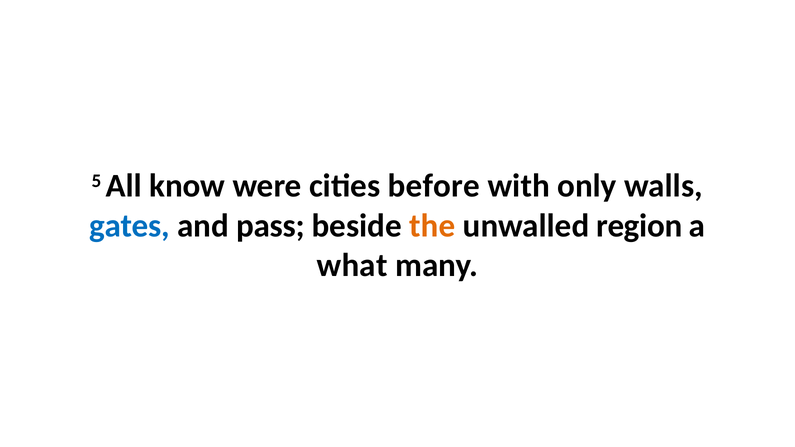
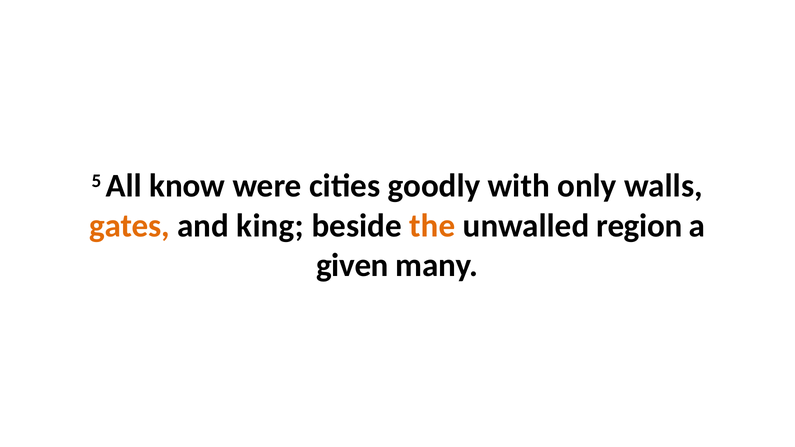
before: before -> goodly
gates colour: blue -> orange
pass: pass -> king
what: what -> given
